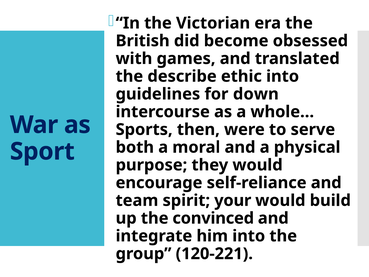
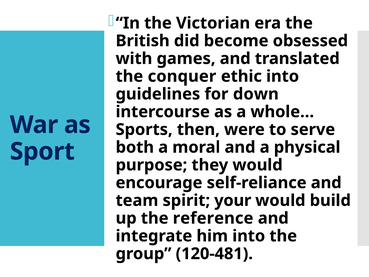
describe: describe -> conquer
convinced: convinced -> reference
120-221: 120-221 -> 120-481
